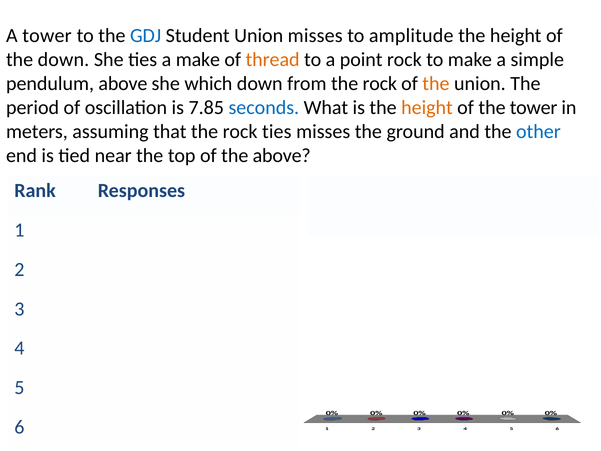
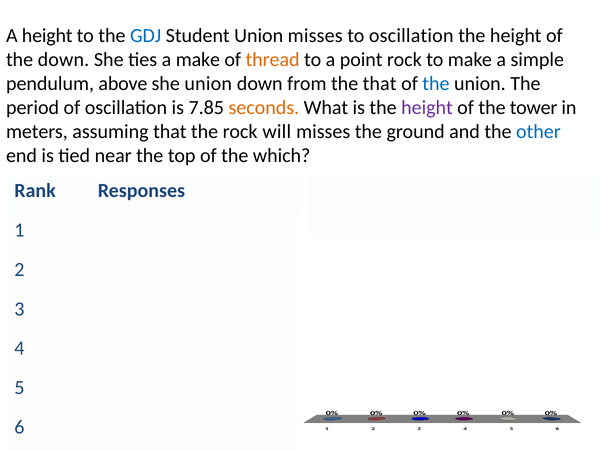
A tower: tower -> height
to amplitude: amplitude -> oscillation
she which: which -> union
from the rock: rock -> that
the at (436, 84) colour: orange -> blue
seconds colour: blue -> orange
height at (427, 108) colour: orange -> purple
rock ties: ties -> will
the above: above -> which
